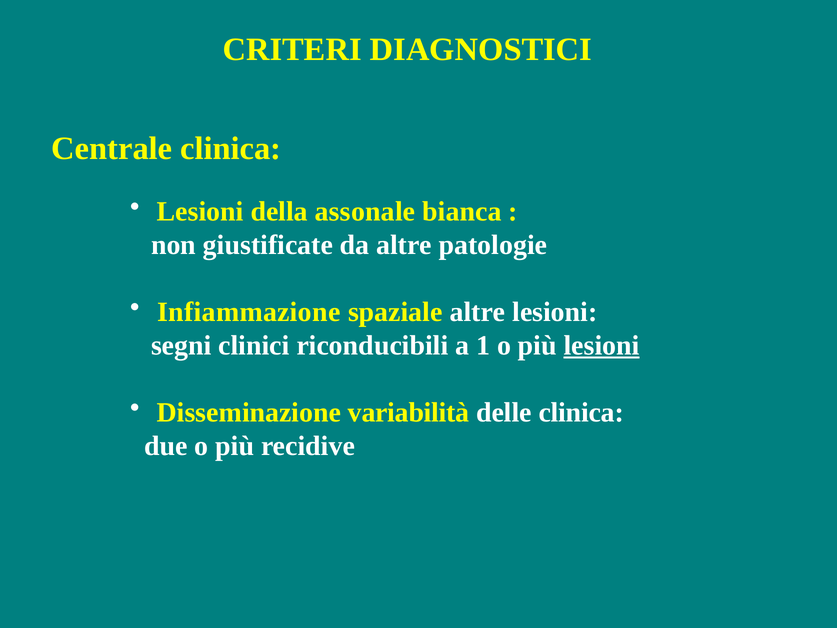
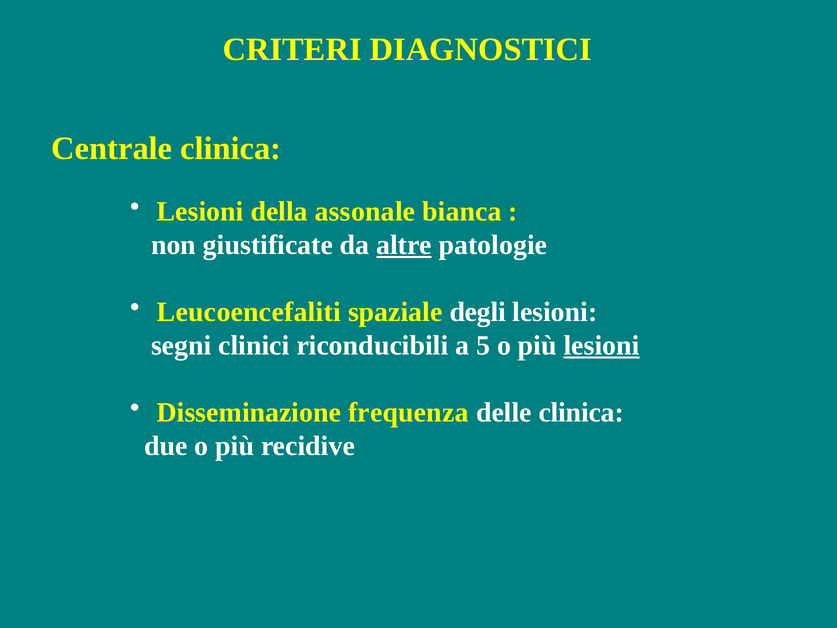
altre at (404, 245) underline: none -> present
Infiammazione: Infiammazione -> Leucoencefaliti
spaziale altre: altre -> degli
1: 1 -> 5
variabilità: variabilità -> frequenza
